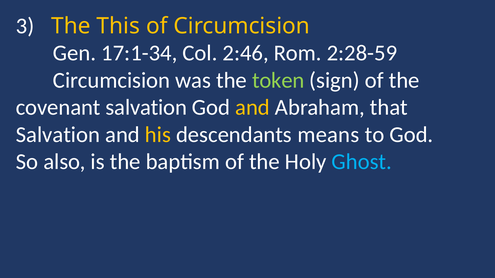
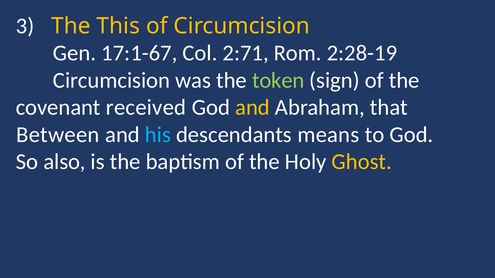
17:1-34: 17:1-34 -> 17:1-67
2:46: 2:46 -> 2:71
2:28-59: 2:28-59 -> 2:28-19
covenant salvation: salvation -> received
Salvation at (58, 135): Salvation -> Between
his colour: yellow -> light blue
Ghost colour: light blue -> yellow
